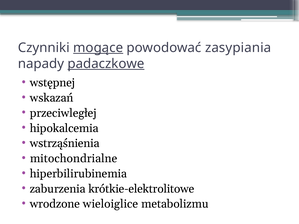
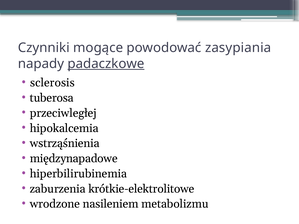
mogące underline: present -> none
wstępnej: wstępnej -> sclerosis
wskazań: wskazań -> tuberosa
mitochondrialne: mitochondrialne -> międzynapadowe
wieloiglice: wieloiglice -> nasileniem
